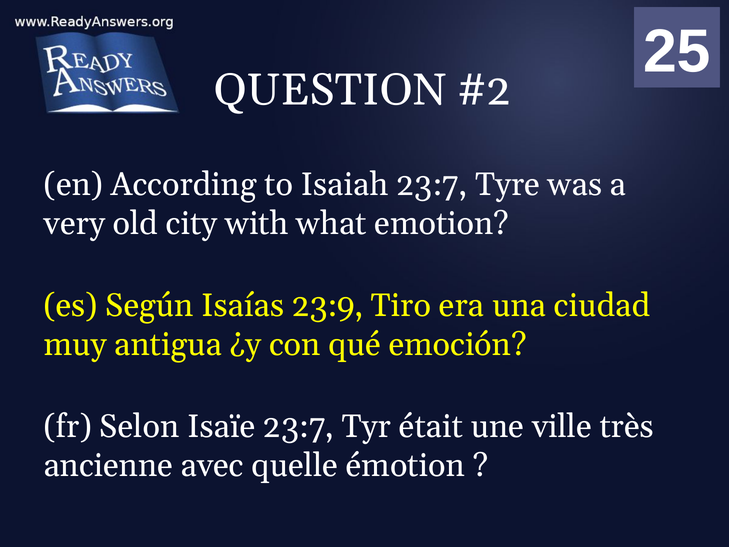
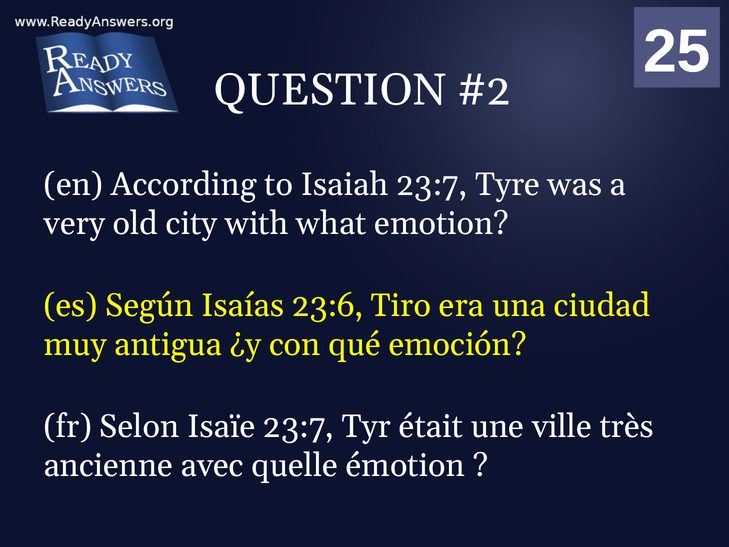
23:9: 23:9 -> 23:6
